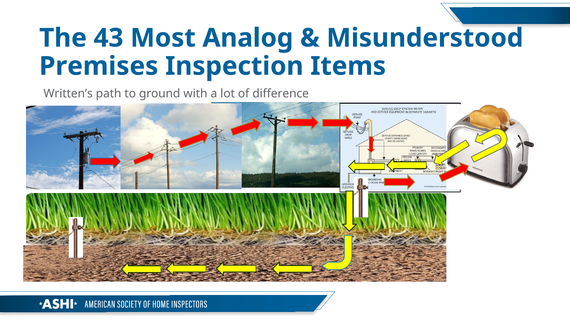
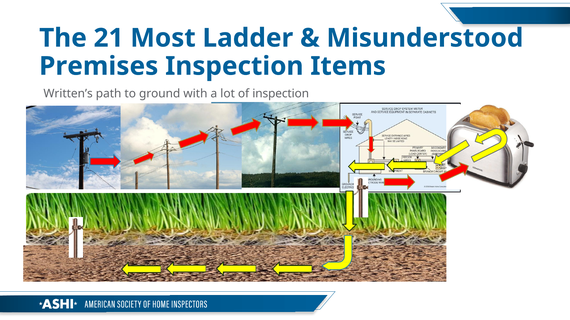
43: 43 -> 21
Analog: Analog -> Ladder
of difference: difference -> inspection
